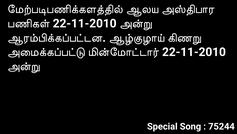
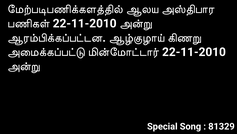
75244: 75244 -> 81329
